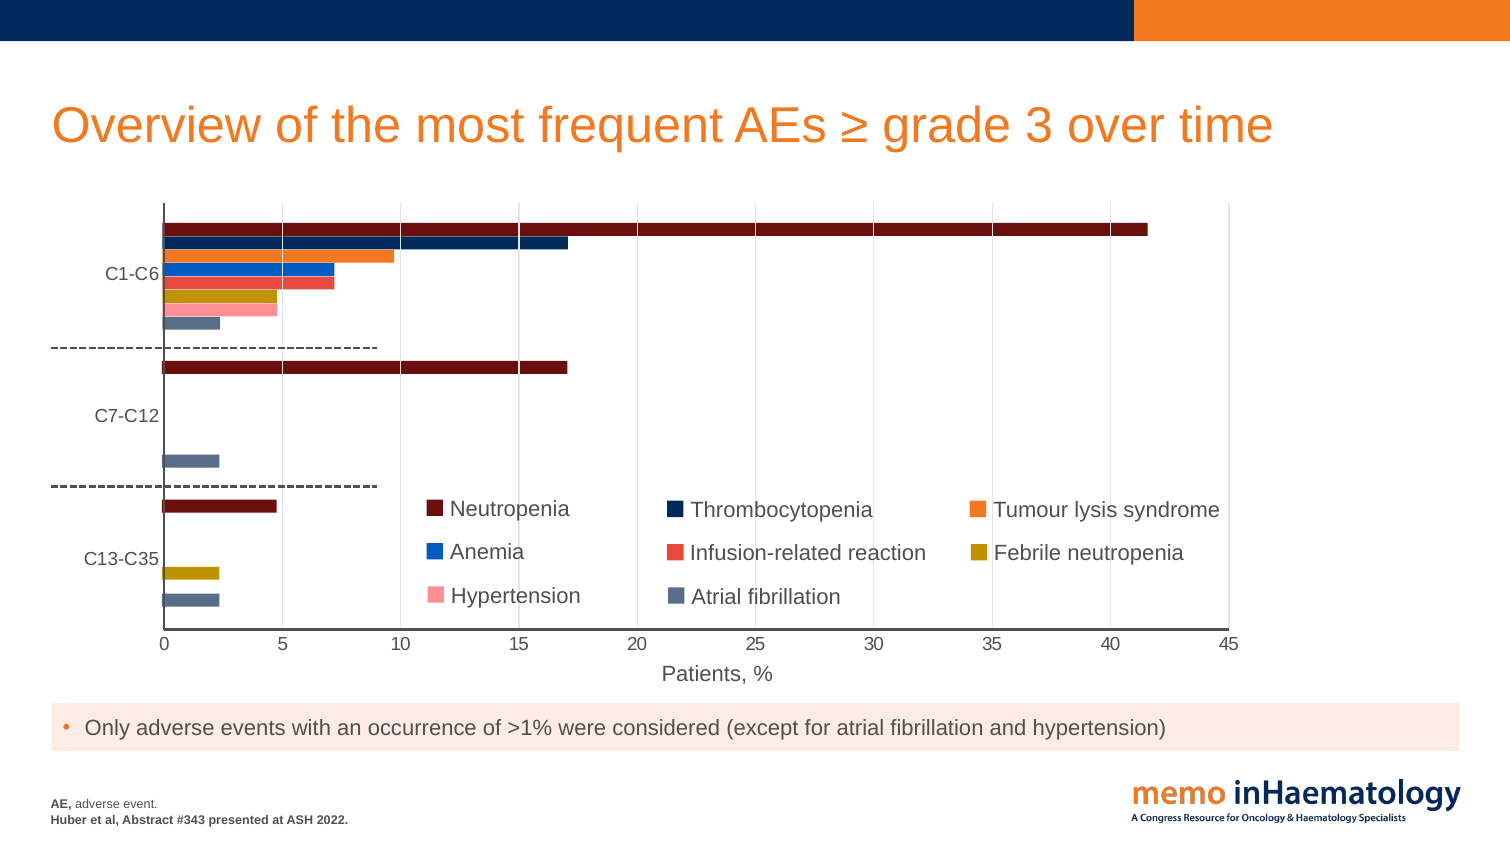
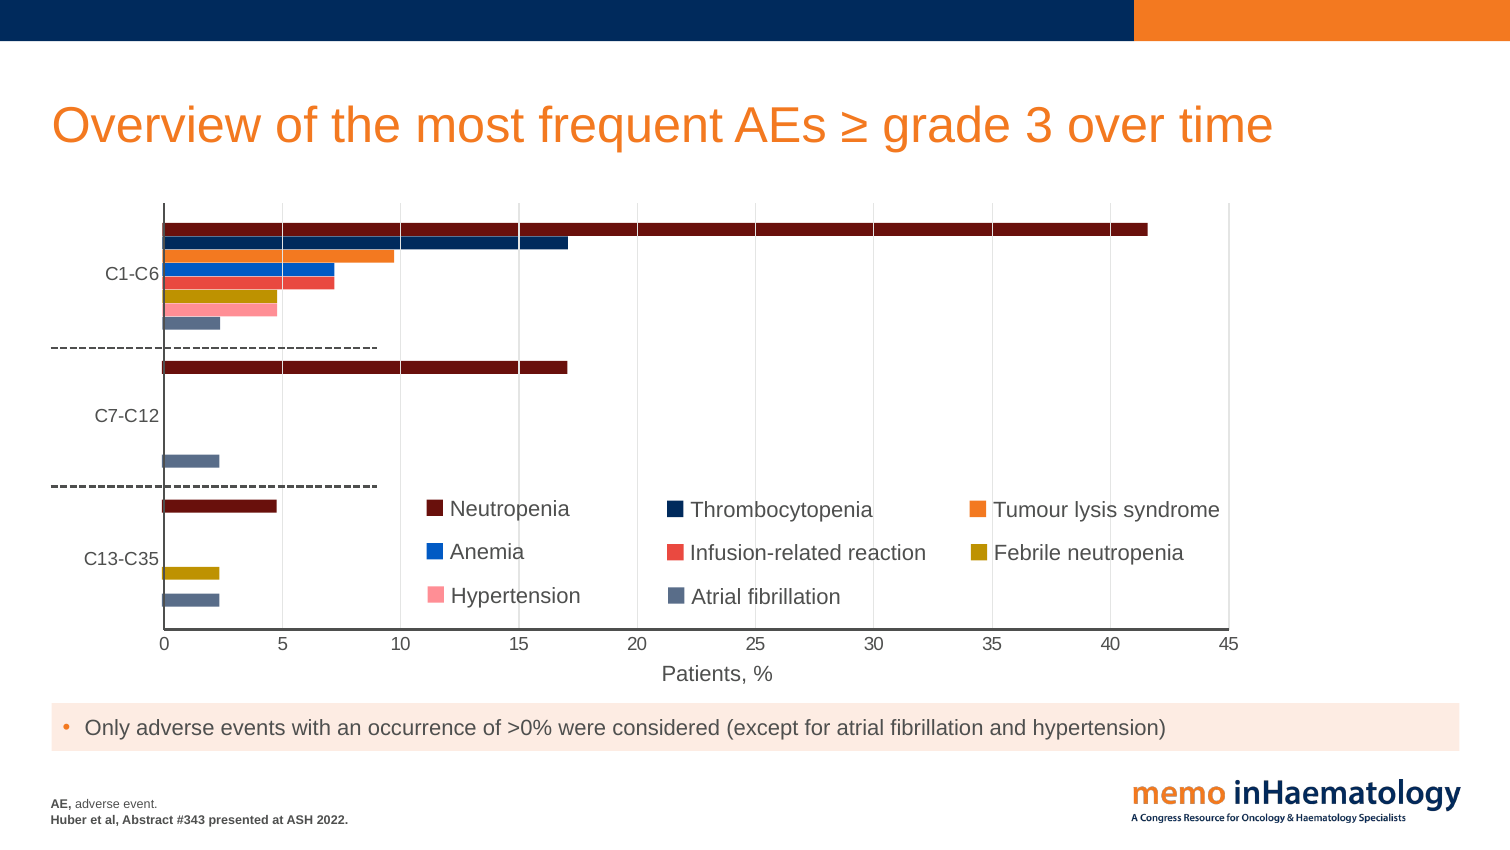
>1%: >1% -> >0%
